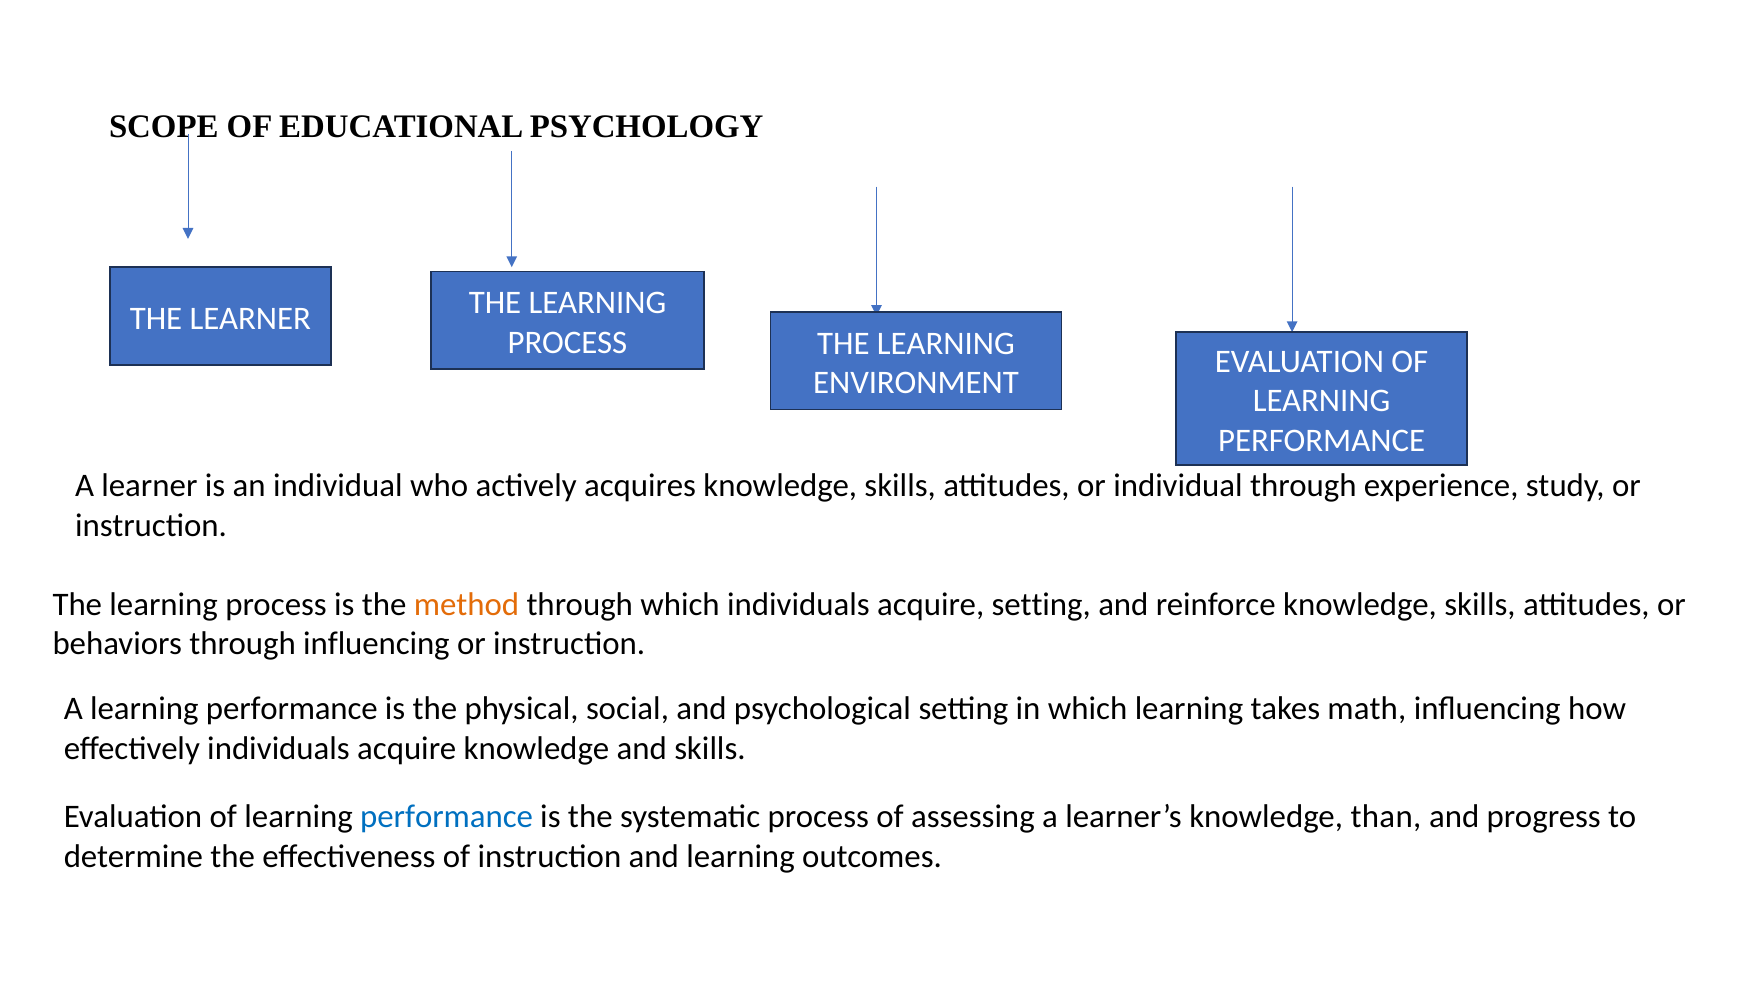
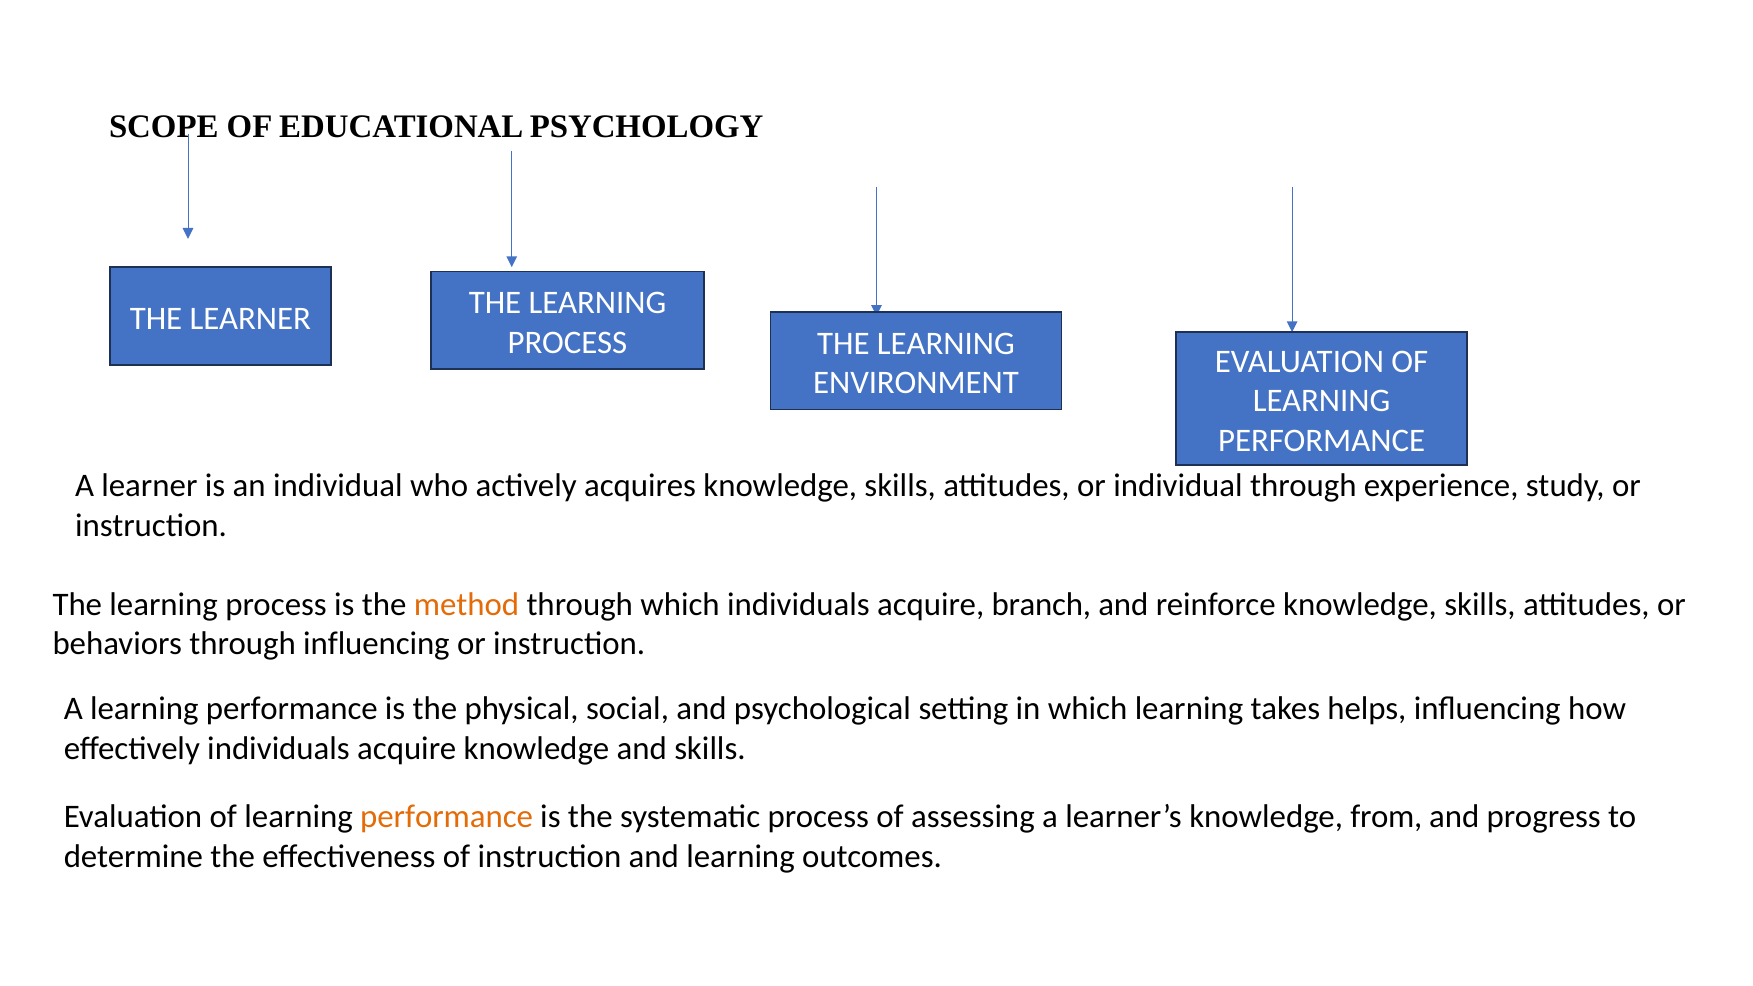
acquire setting: setting -> branch
math: math -> helps
performance at (447, 817) colour: blue -> orange
than: than -> from
